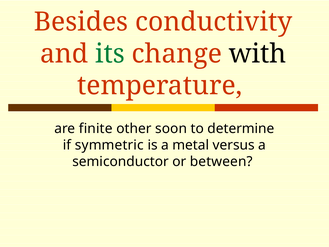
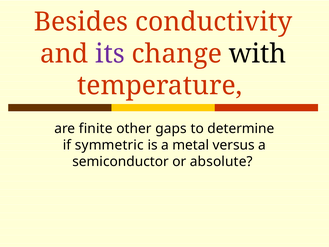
its colour: green -> purple
soon: soon -> gaps
between: between -> absolute
